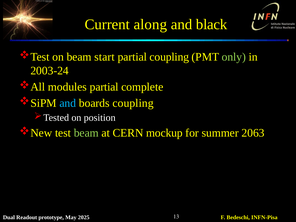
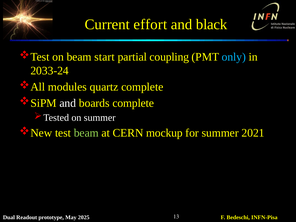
along: along -> effort
only colour: light green -> light blue
2003-24: 2003-24 -> 2033-24
modules partial: partial -> quartz
and at (68, 103) colour: light blue -> white
boards coupling: coupling -> complete
on position: position -> summer
2063: 2063 -> 2021
